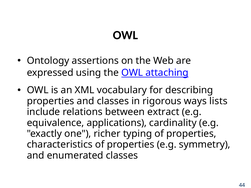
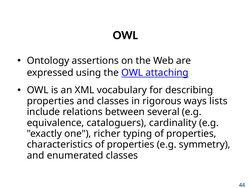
extract: extract -> several
applications: applications -> cataloguers
